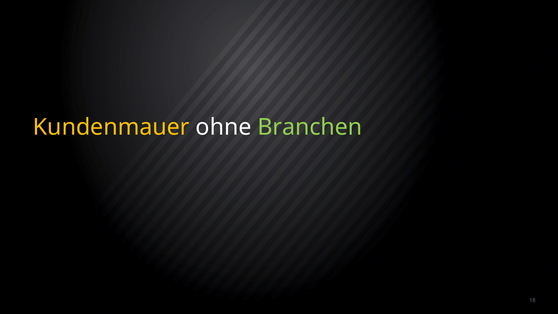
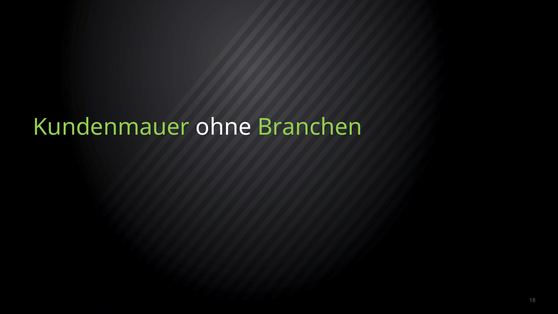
Kundenmauer colour: yellow -> light green
